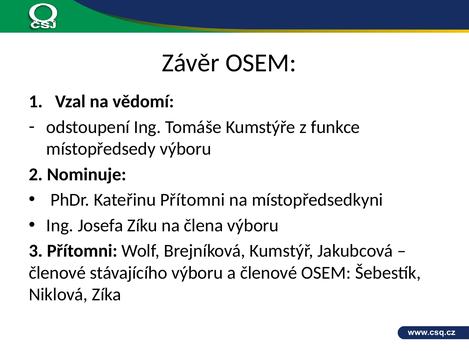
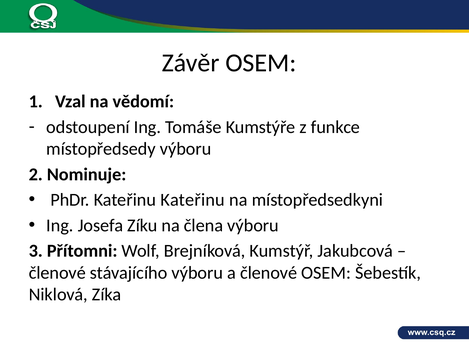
Kateřinu Přítomni: Přítomni -> Kateřinu
